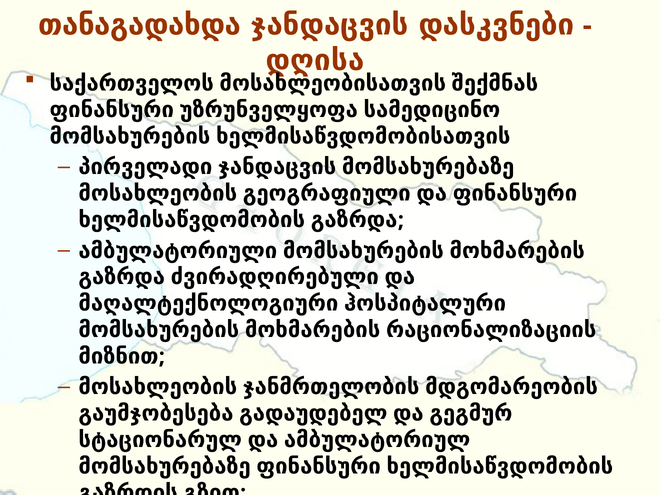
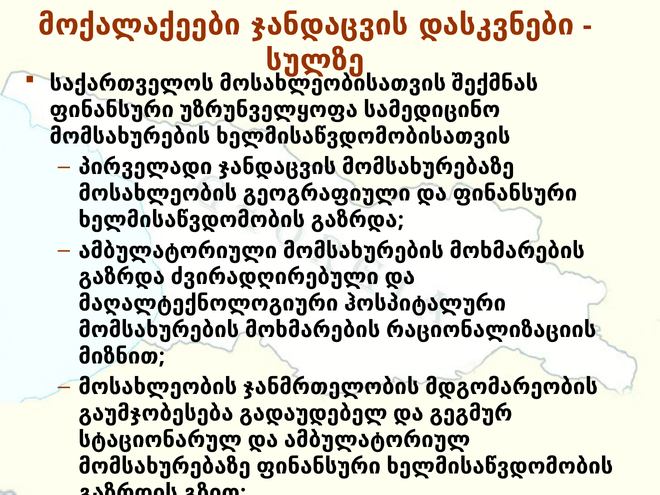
თანაგადახდა: თანაგადახდა -> მოქალაქეები
დღისა: დღისა -> სულზე
